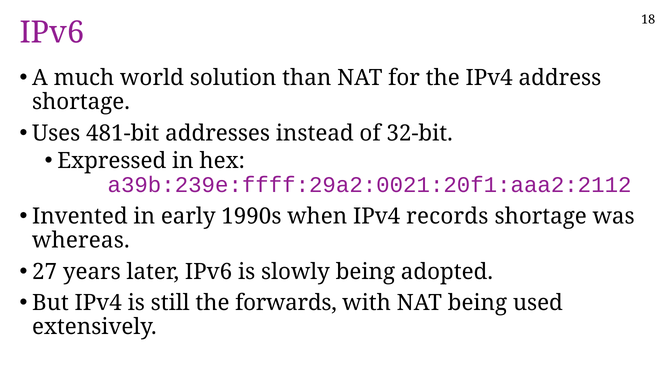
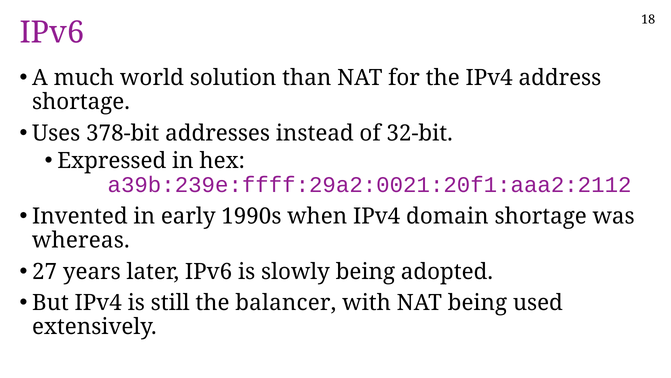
481-bit: 481-bit -> 378-bit
records: records -> domain
forwards: forwards -> balancer
